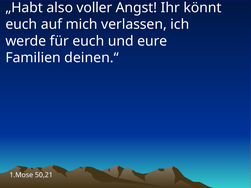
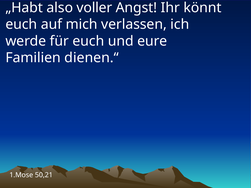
deinen.“: deinen.“ -> dienen.“
